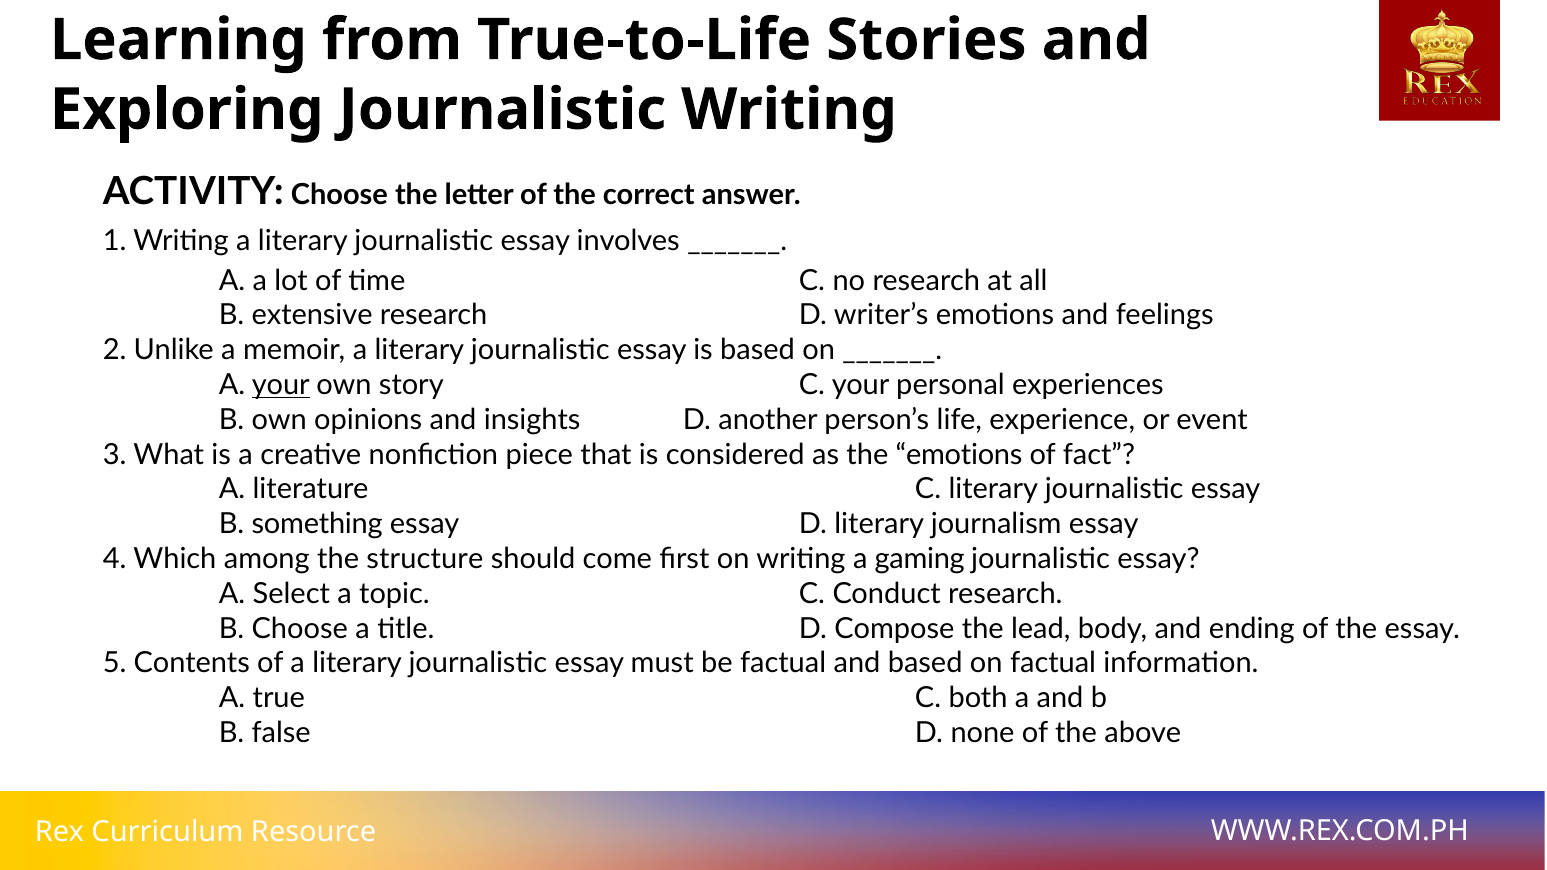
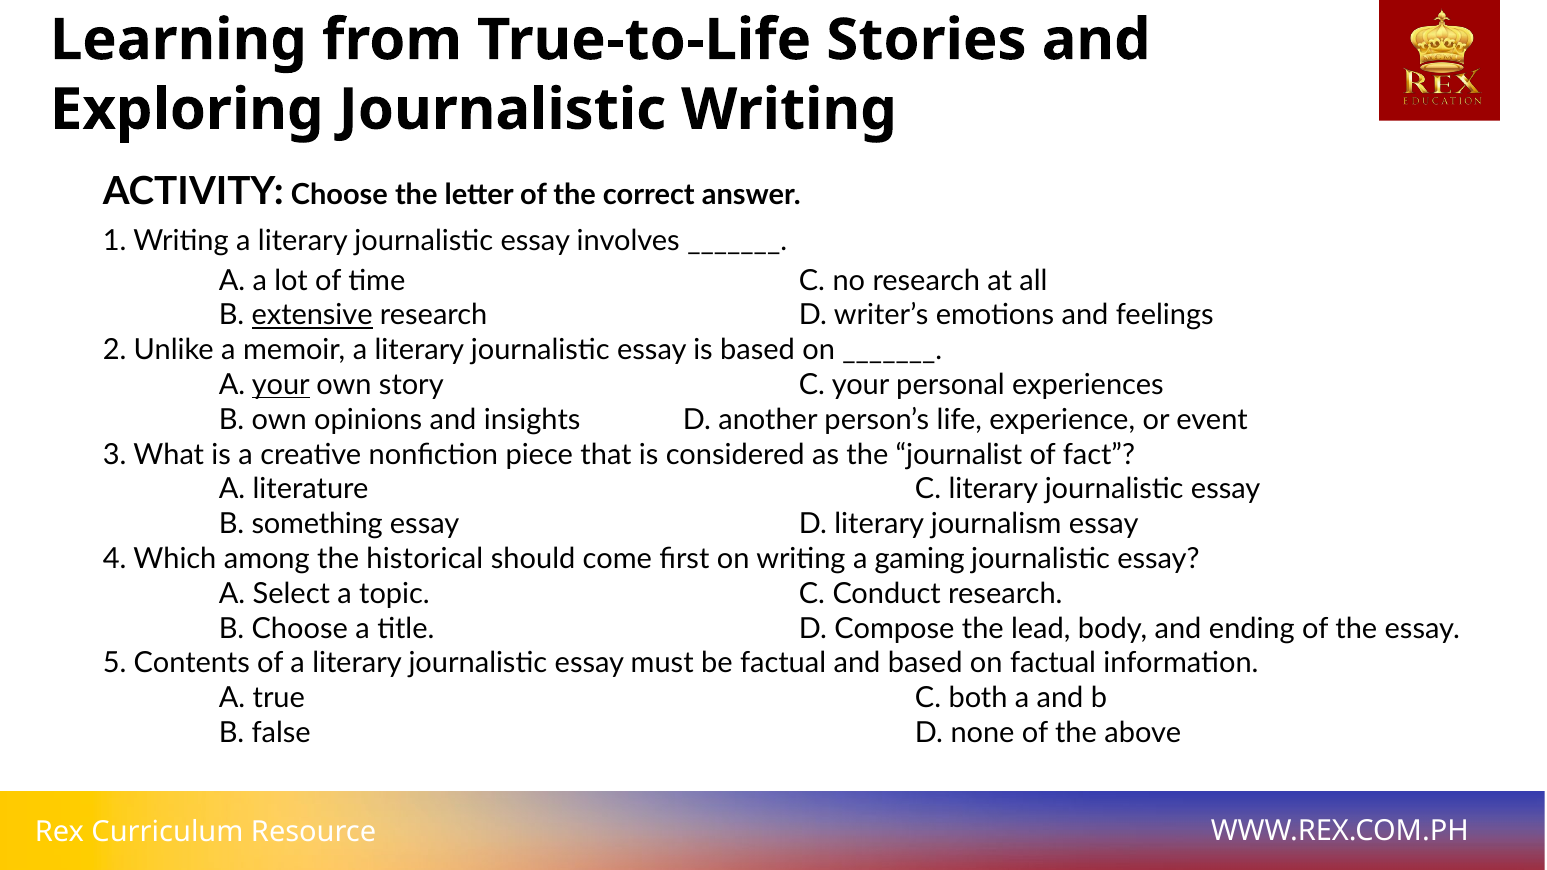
extensive underline: none -> present
the emotions: emotions -> journalist
structure: structure -> historical
